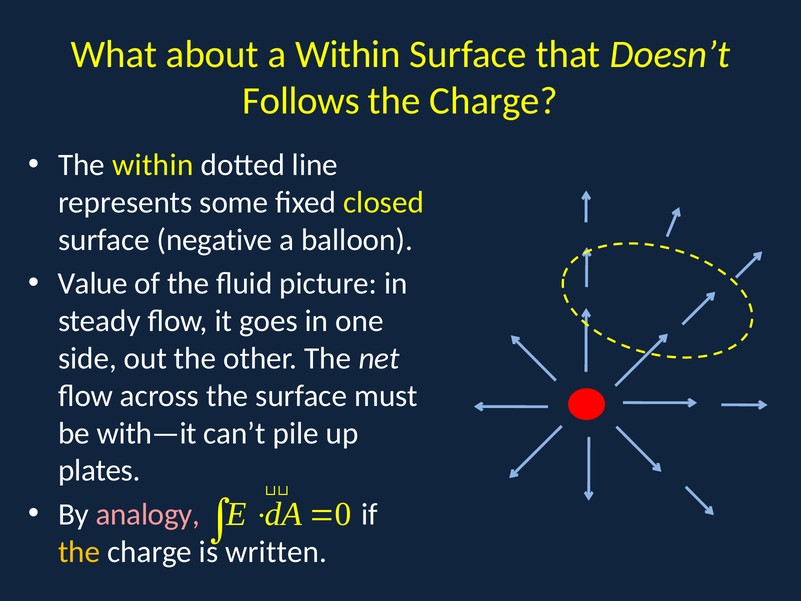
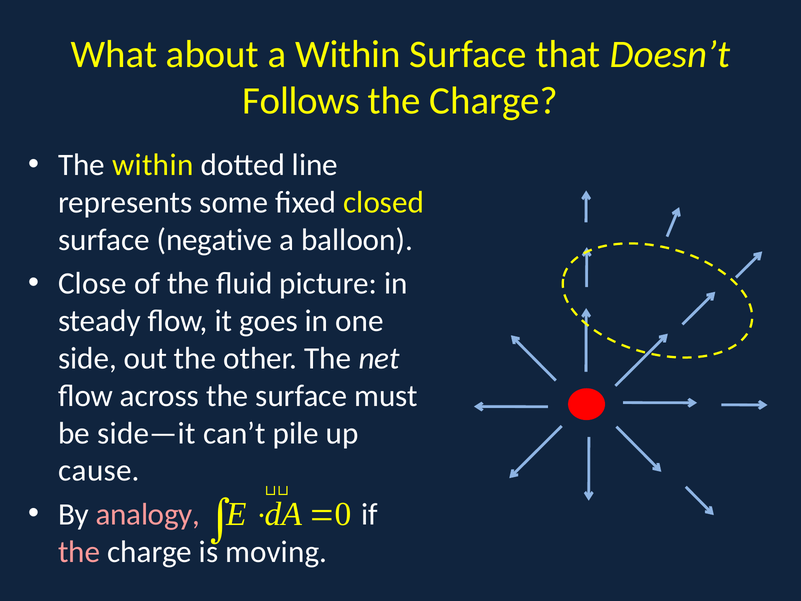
Value: Value -> Close
with—it: with—it -> side—it
plates: plates -> cause
the at (79, 552) colour: yellow -> pink
written: written -> moving
